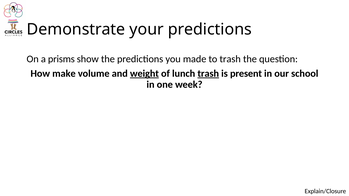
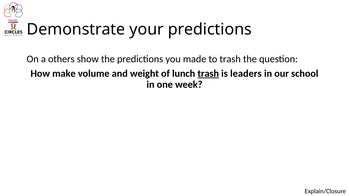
prisms: prisms -> others
weight underline: present -> none
present: present -> leaders
